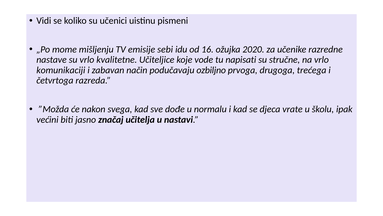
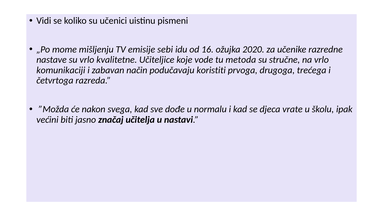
napisati: napisati -> metoda
ozbiljno: ozbiljno -> koristiti
